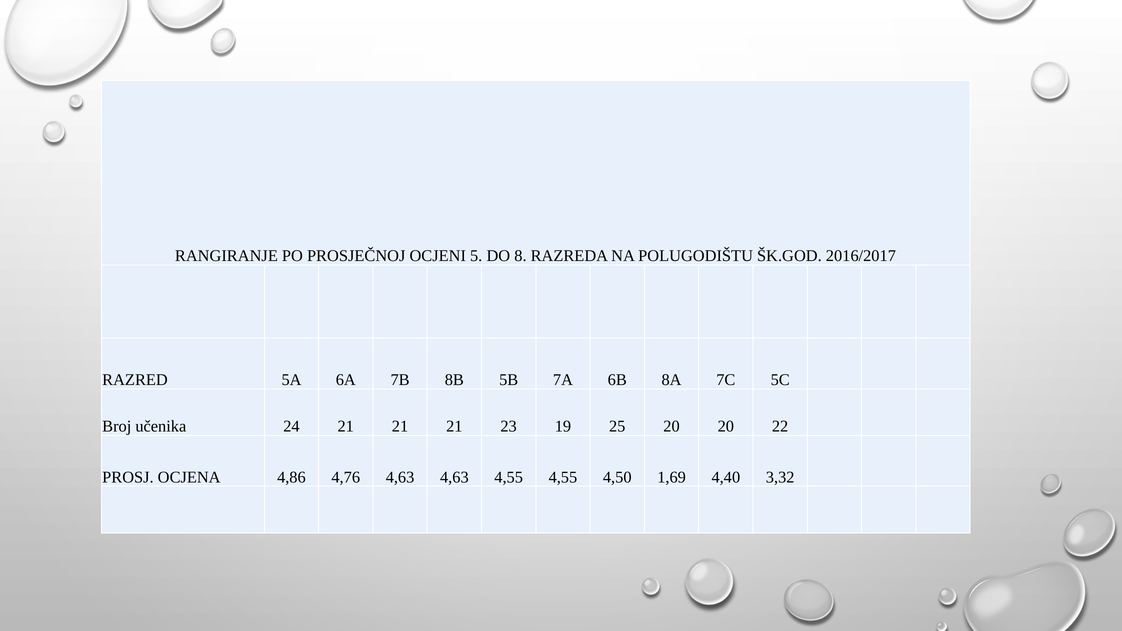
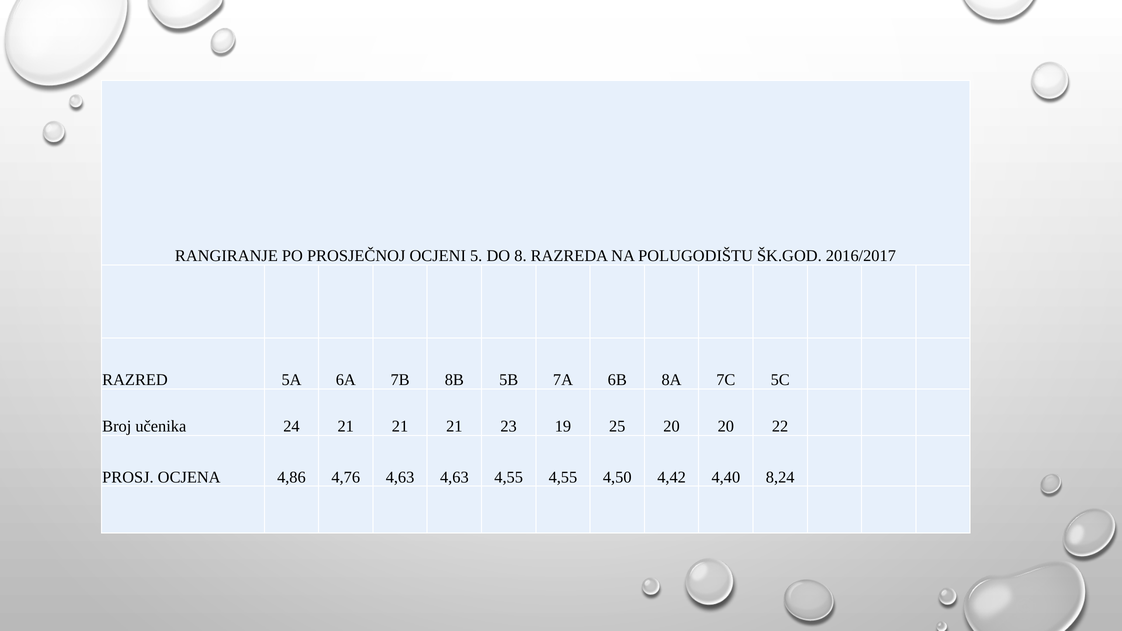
1,69: 1,69 -> 4,42
3,32: 3,32 -> 8,24
